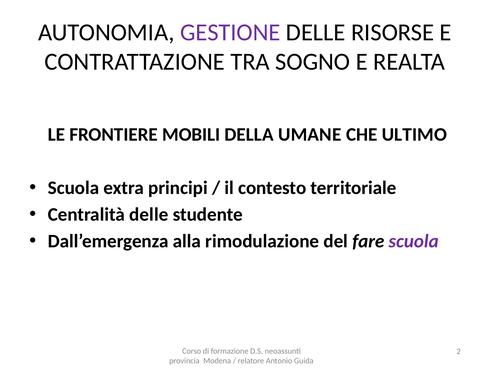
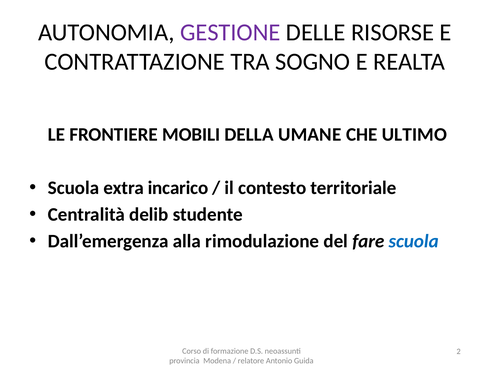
principi: principi -> incarico
Centralità delle: delle -> delib
scuola at (414, 241) colour: purple -> blue
